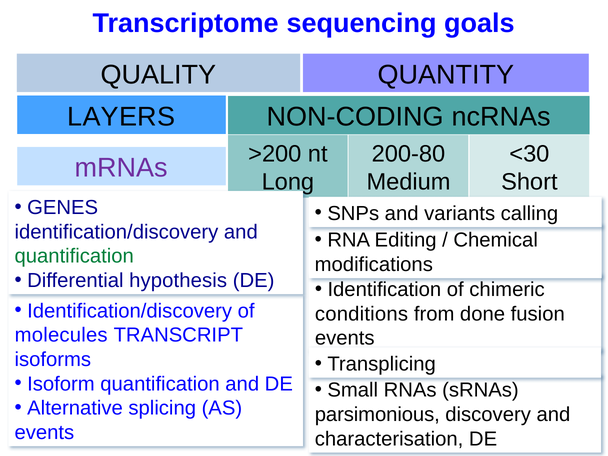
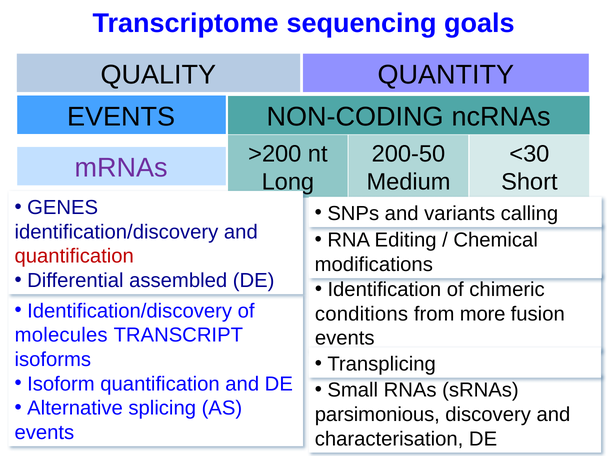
LAYERS at (121, 117): LAYERS -> EVENTS
200-80: 200-80 -> 200-50
quantification at (74, 256) colour: green -> red
hypothesis: hypothesis -> assembled
done: done -> more
